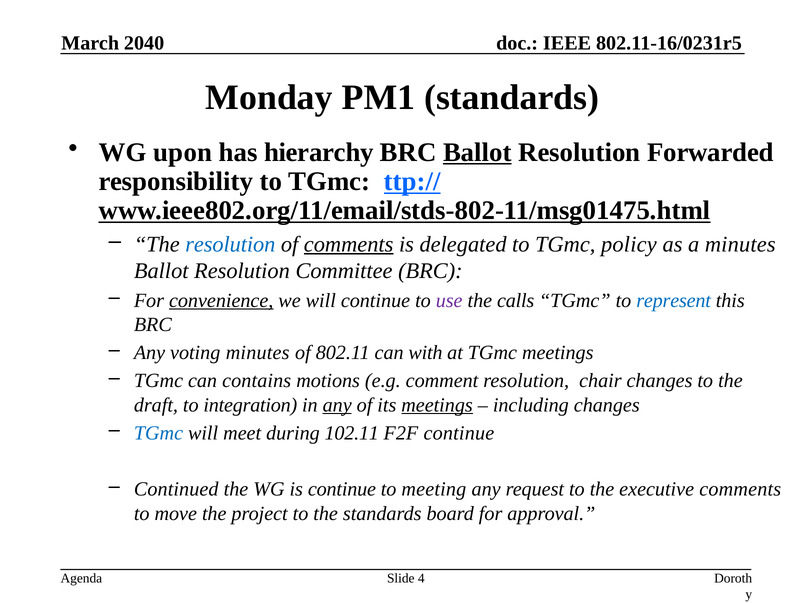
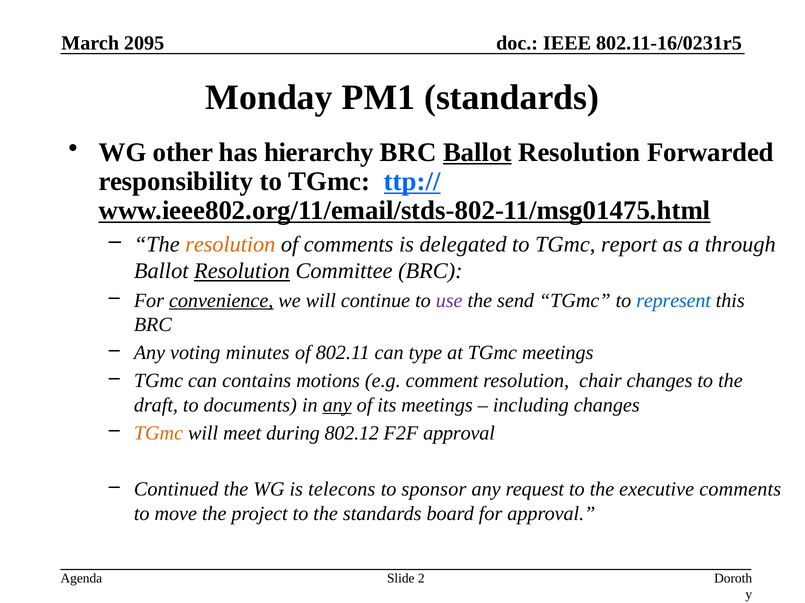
2040: 2040 -> 2095
upon: upon -> other
resolution at (230, 245) colour: blue -> orange
comments at (349, 245) underline: present -> none
policy: policy -> report
a minutes: minutes -> through
Resolution at (242, 271) underline: none -> present
calls: calls -> send
with: with -> type
integration: integration -> documents
meetings at (437, 405) underline: present -> none
TGmc at (158, 434) colour: blue -> orange
102.11: 102.11 -> 802.12
F2F continue: continue -> approval
is continue: continue -> telecons
meeting: meeting -> sponsor
4: 4 -> 2
